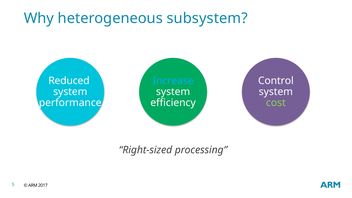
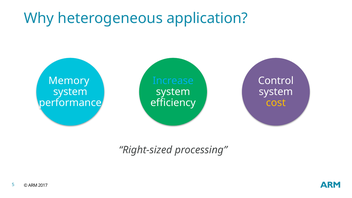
subsystem: subsystem -> application
Reduced: Reduced -> Memory
cost colour: light green -> yellow
